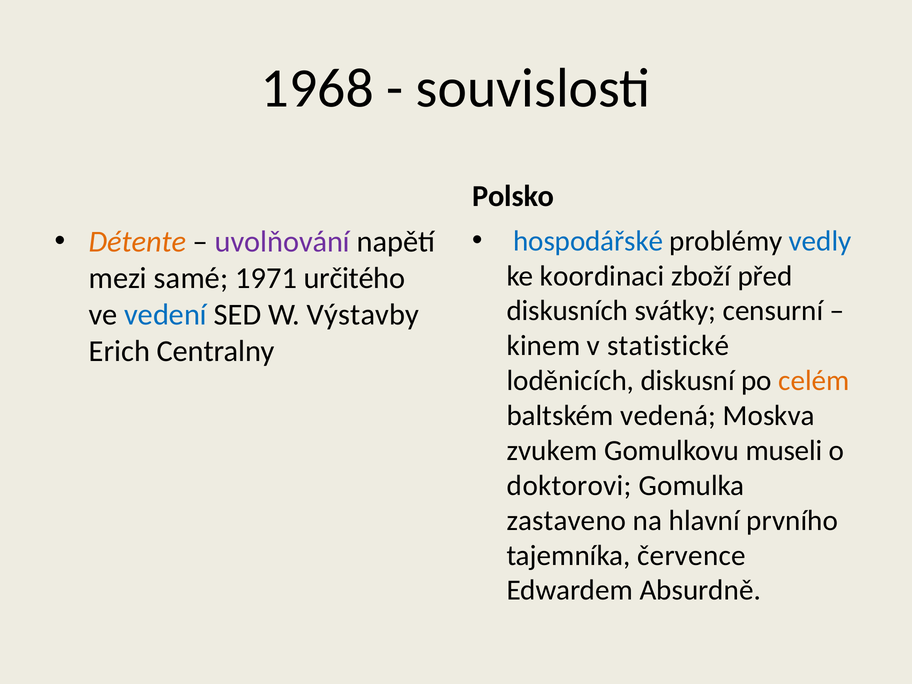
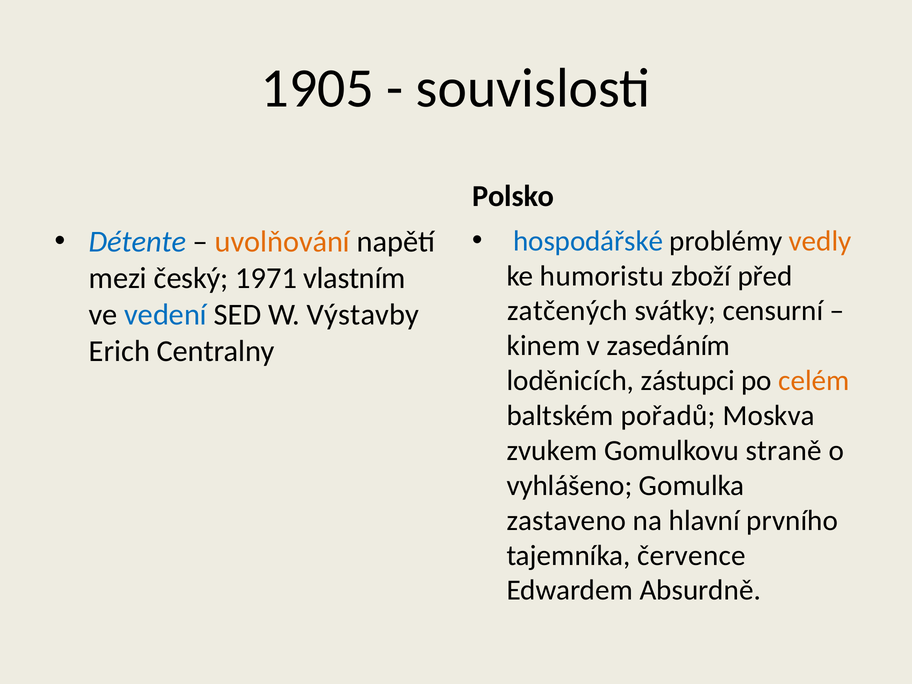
1968: 1968 -> 1905
vedly colour: blue -> orange
Détente colour: orange -> blue
uvolňování colour: purple -> orange
koordinaci: koordinaci -> humoristu
samé: samé -> český
určitého: určitého -> vlastním
diskusních: diskusních -> zatčených
statistické: statistické -> zasedáním
diskusní: diskusní -> zástupci
vedená: vedená -> pořadů
museli: museli -> straně
doktorovi: doktorovi -> vyhlášeno
